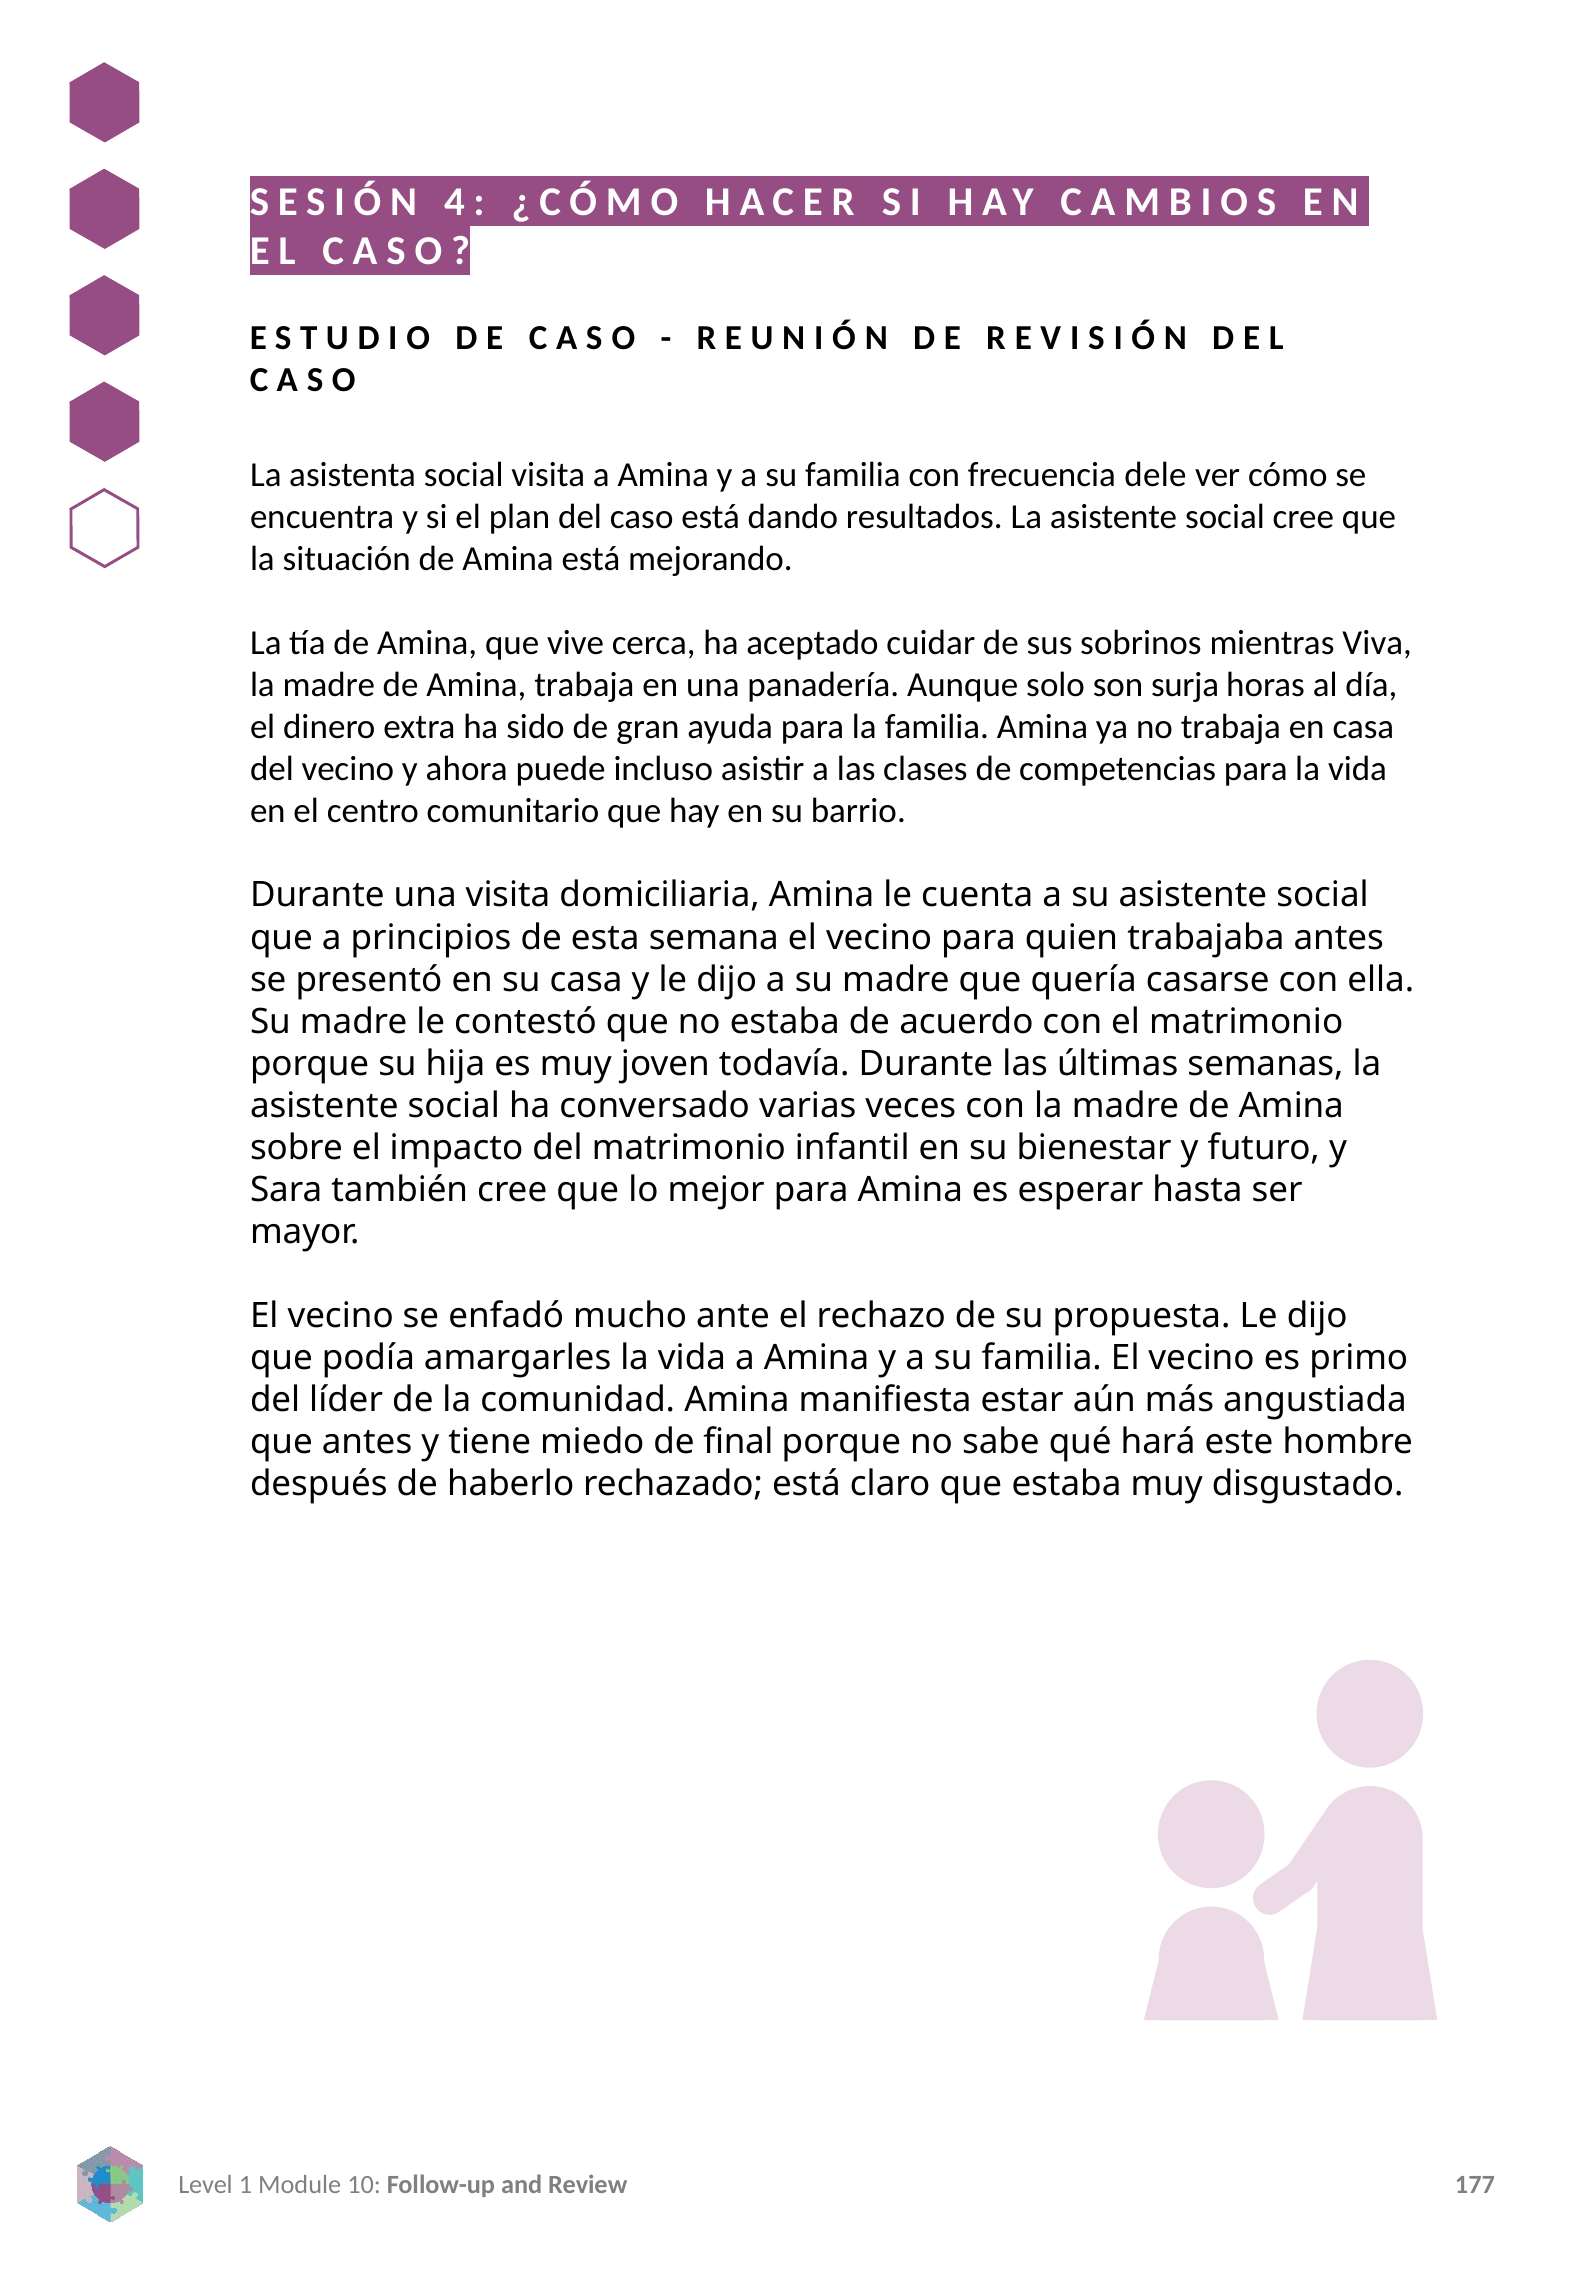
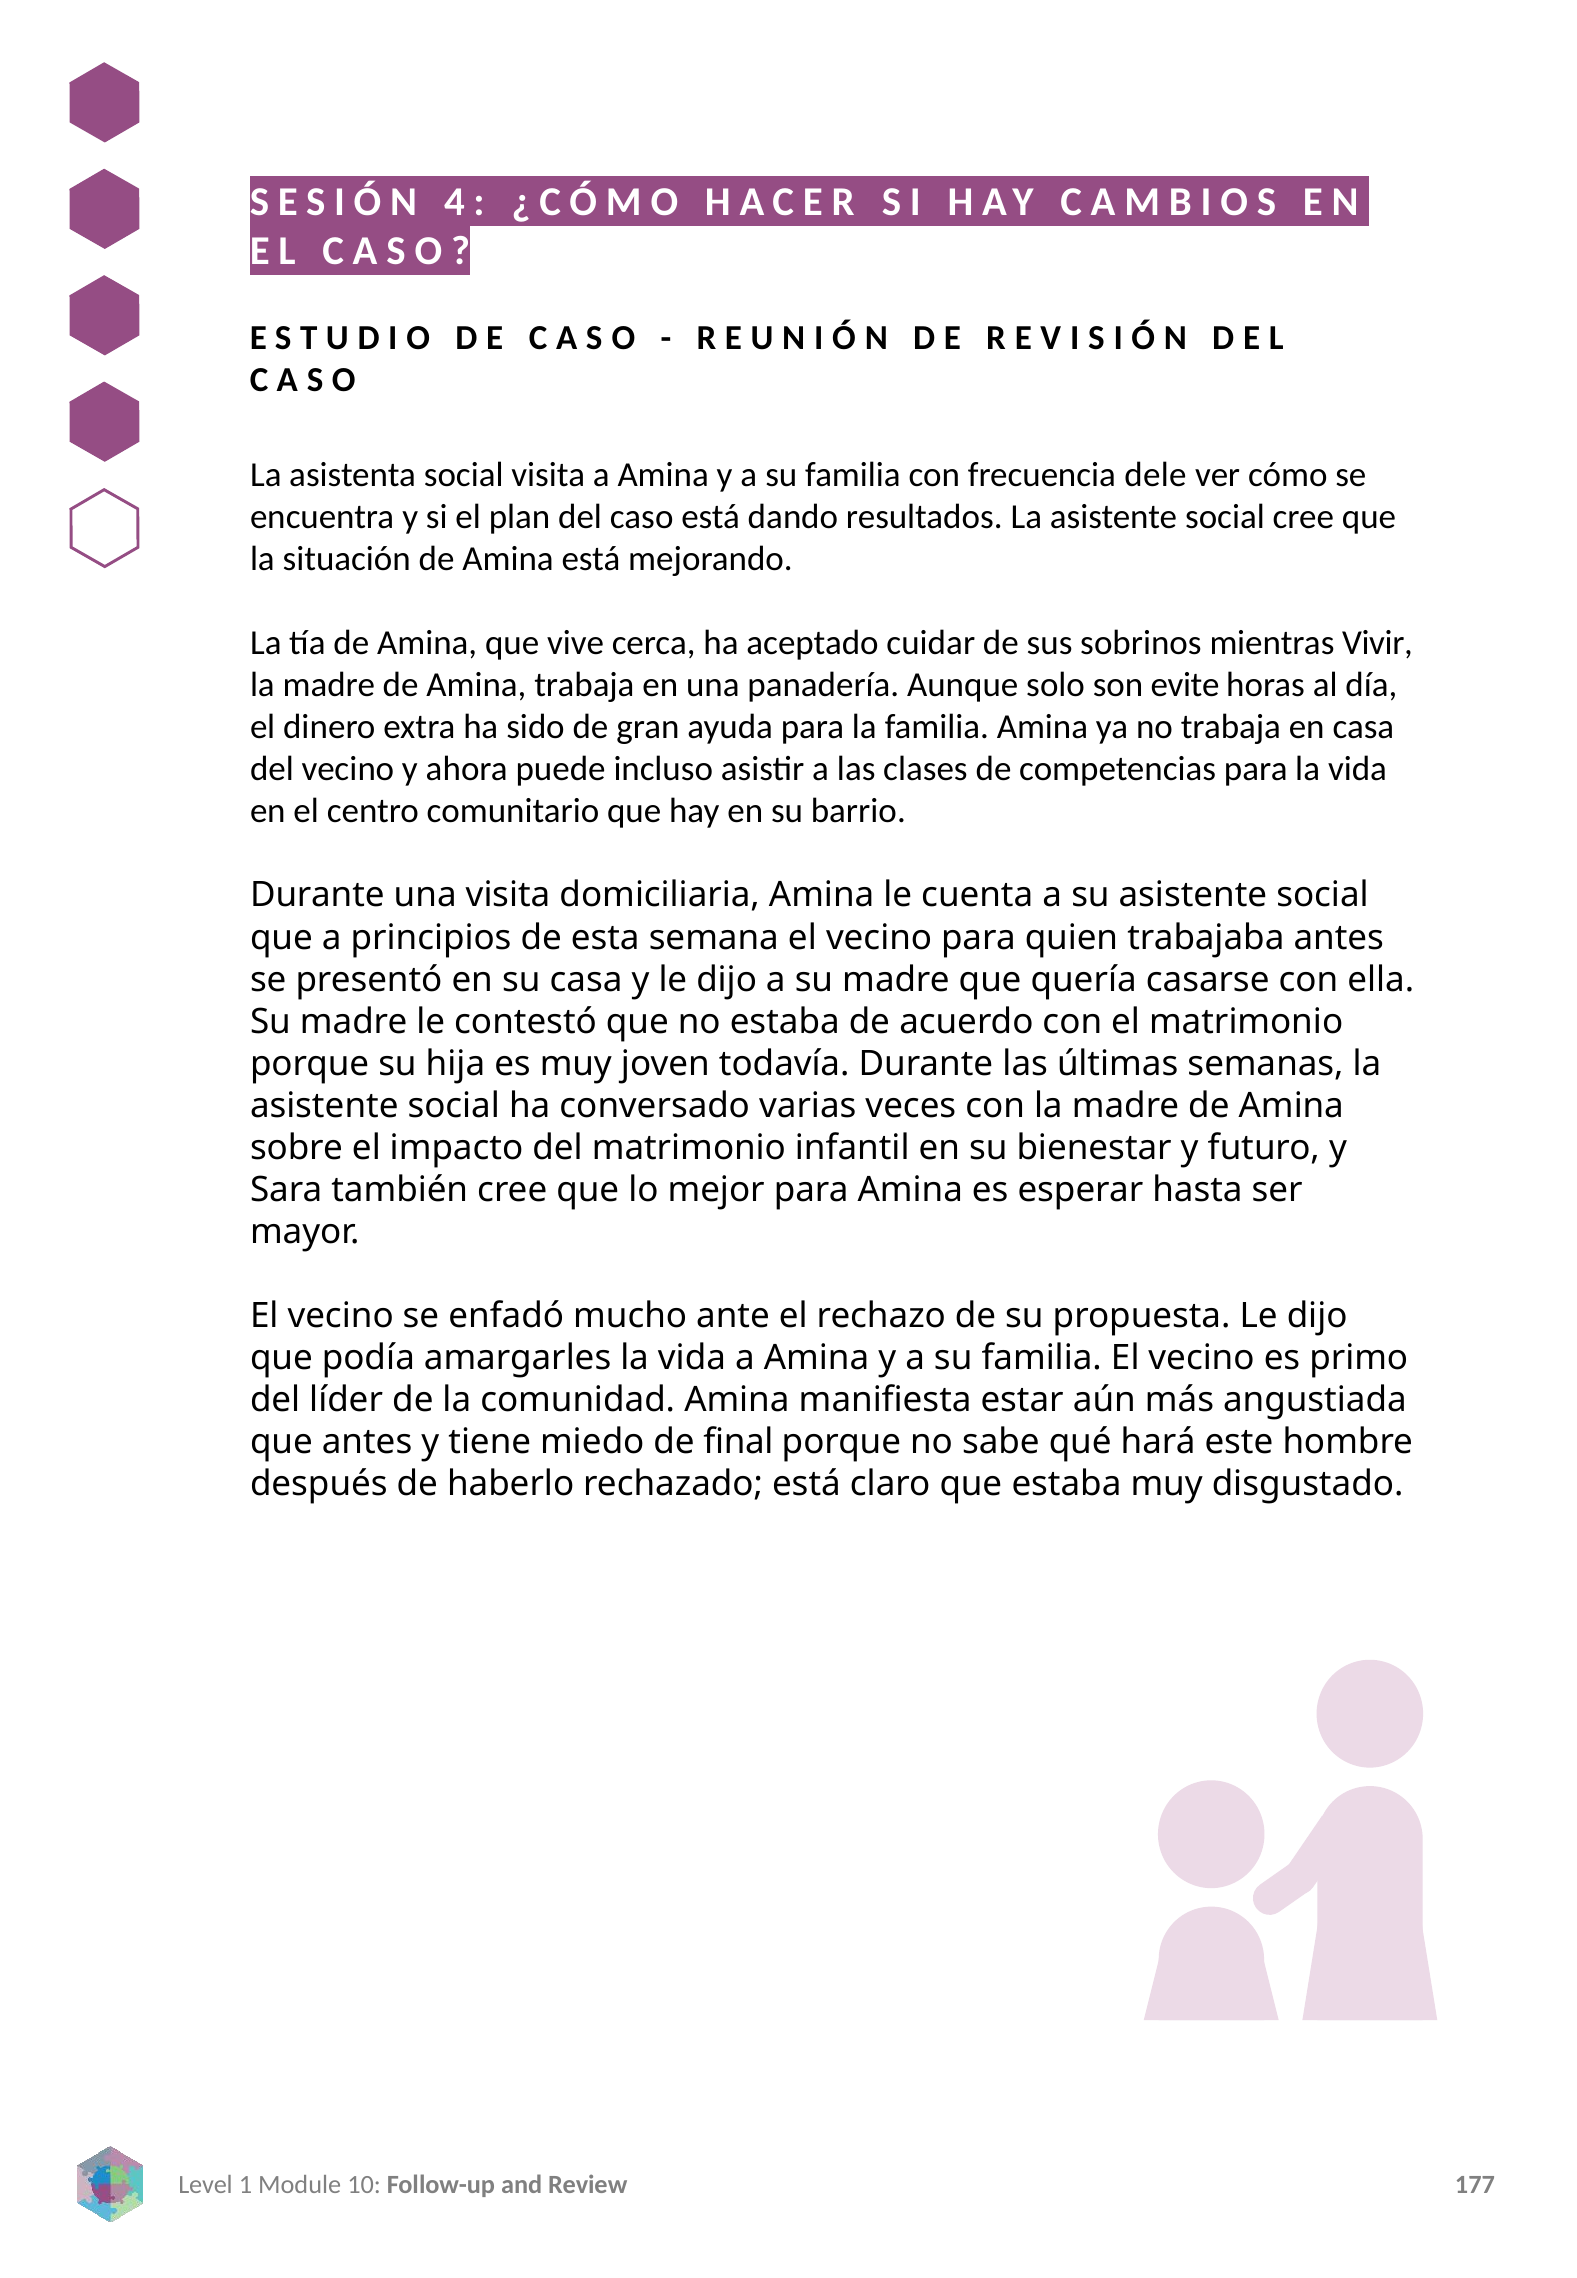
Viva: Viva -> Vivir
surja: surja -> evite
